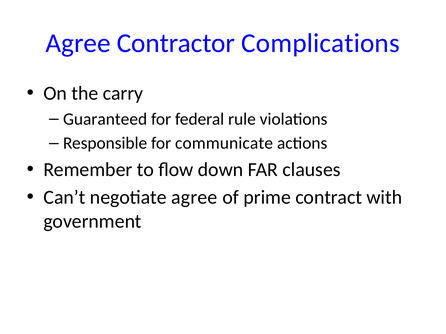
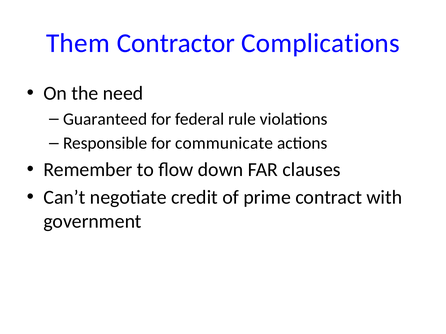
Agree at (78, 43): Agree -> Them
carry: carry -> need
negotiate agree: agree -> credit
